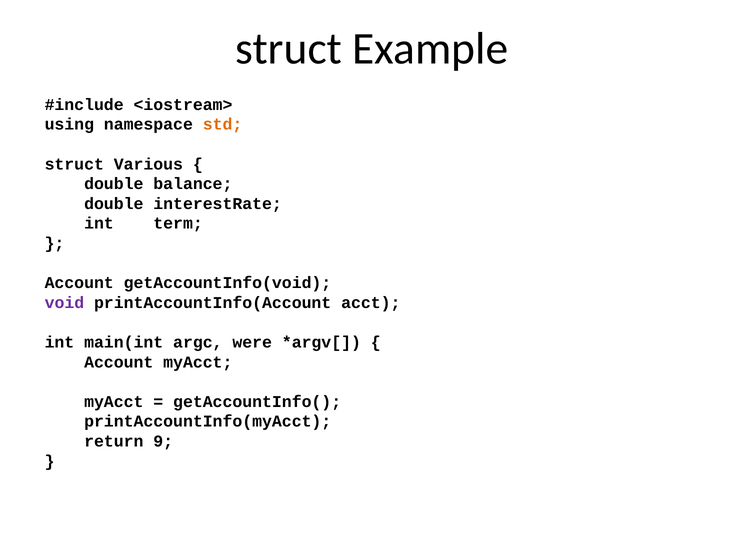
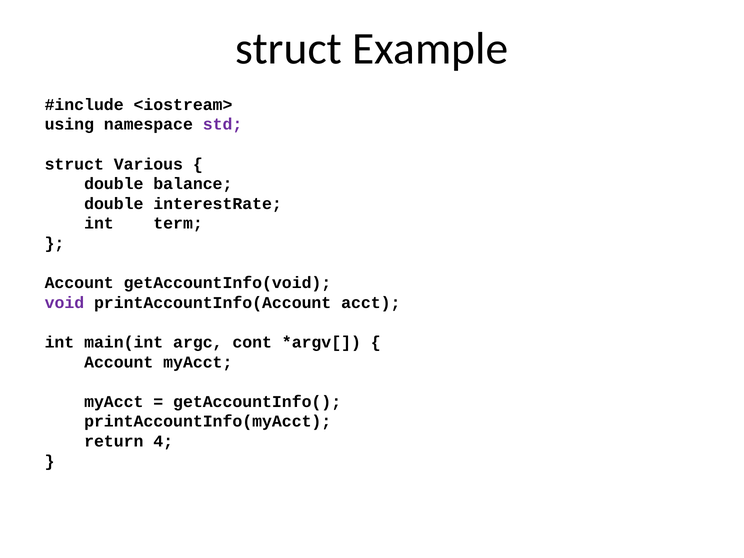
std colour: orange -> purple
were: were -> cont
9: 9 -> 4
